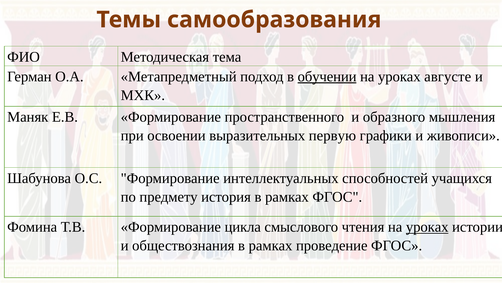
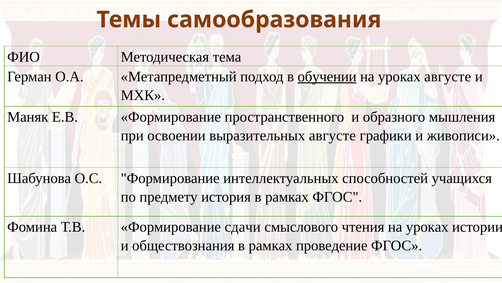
выразительных первую: первую -> августе
цикла: цикла -> сдачи
уроках at (427, 227) underline: present -> none
